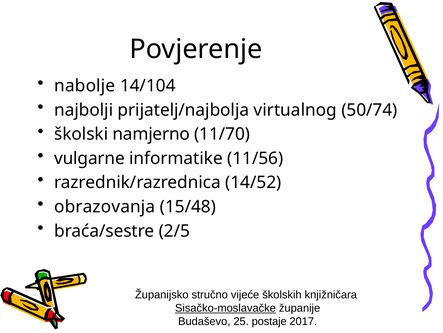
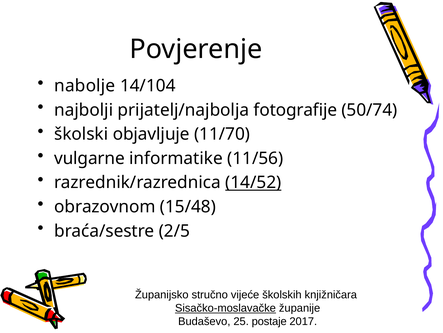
virtualnog: virtualnog -> fotografije
namjerno: namjerno -> objavljuje
14/52 underline: none -> present
obrazovanja: obrazovanja -> obrazovnom
